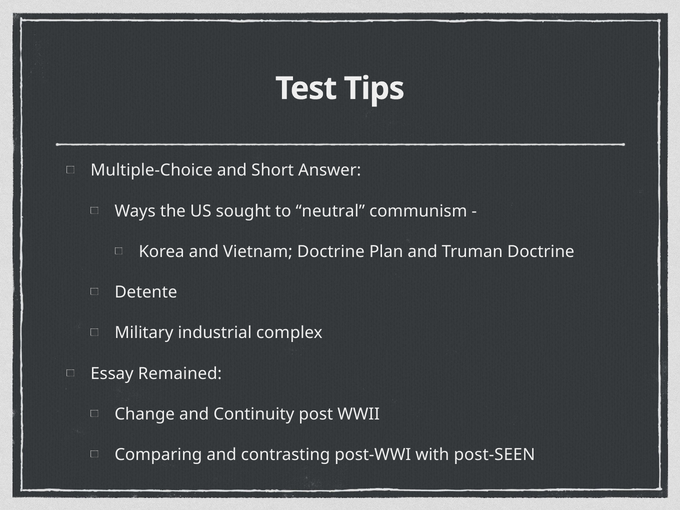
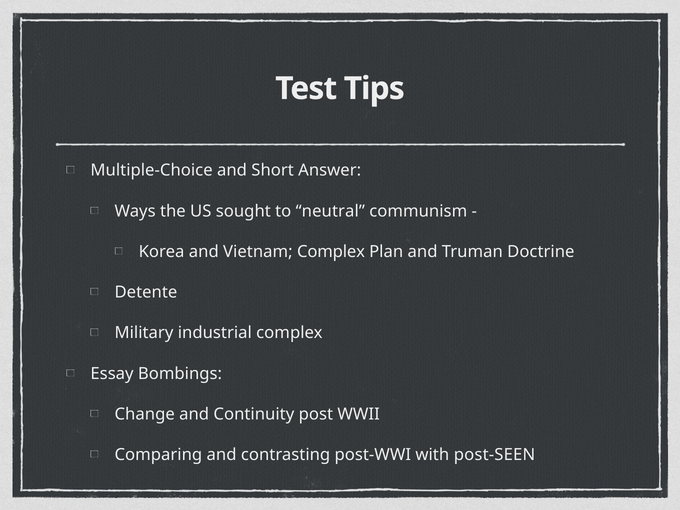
Vietnam Doctrine: Doctrine -> Complex
Remained: Remained -> Bombings
